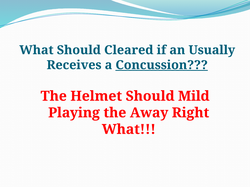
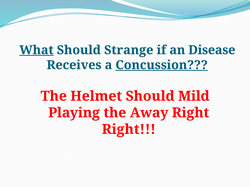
What at (36, 50) underline: none -> present
Cleared: Cleared -> Strange
Usually: Usually -> Disease
What at (129, 130): What -> Right
